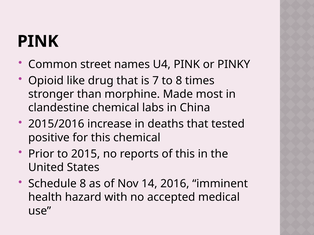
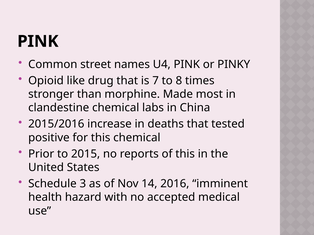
Schedule 8: 8 -> 3
